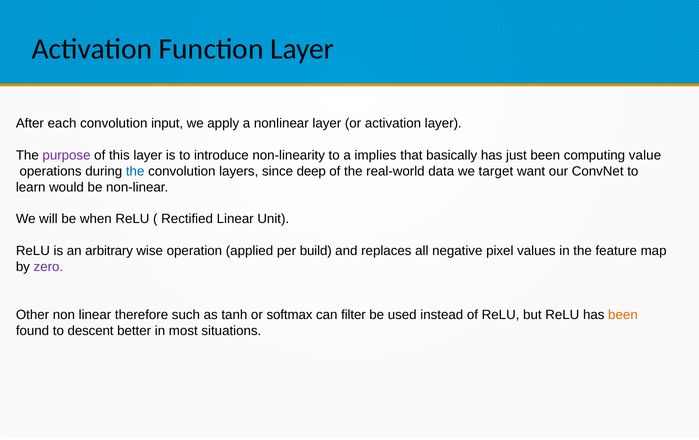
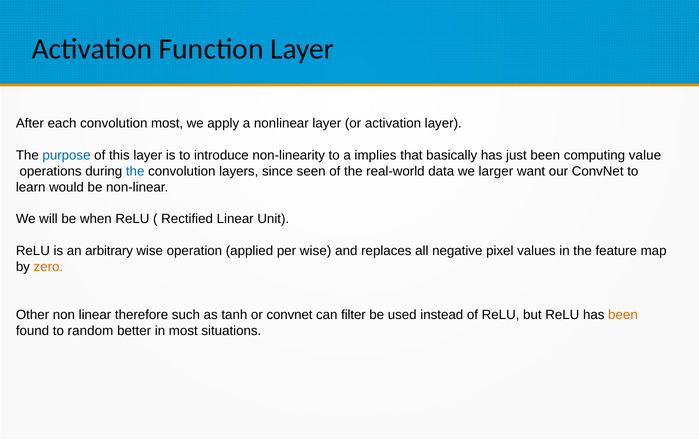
convolution input: input -> most
purpose colour: purple -> blue
deep: deep -> seen
target: target -> larger
per build: build -> wise
zero colour: purple -> orange
or softmax: softmax -> convnet
descent: descent -> random
